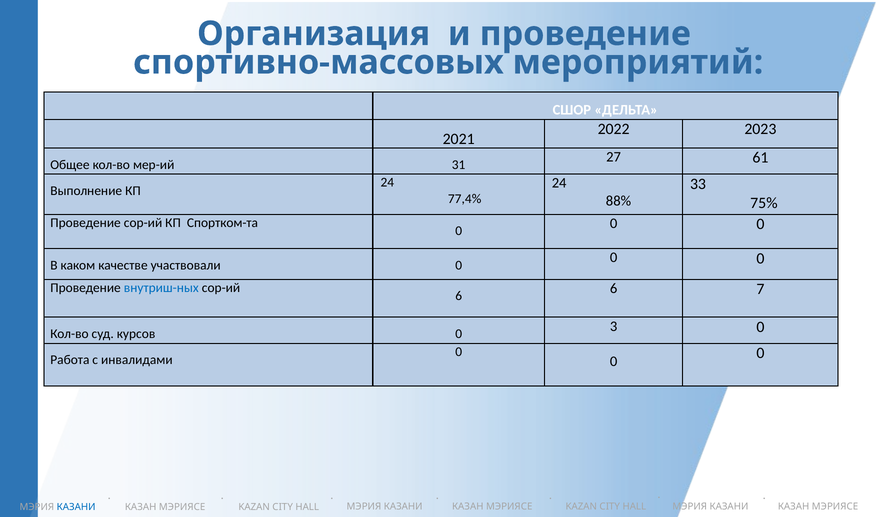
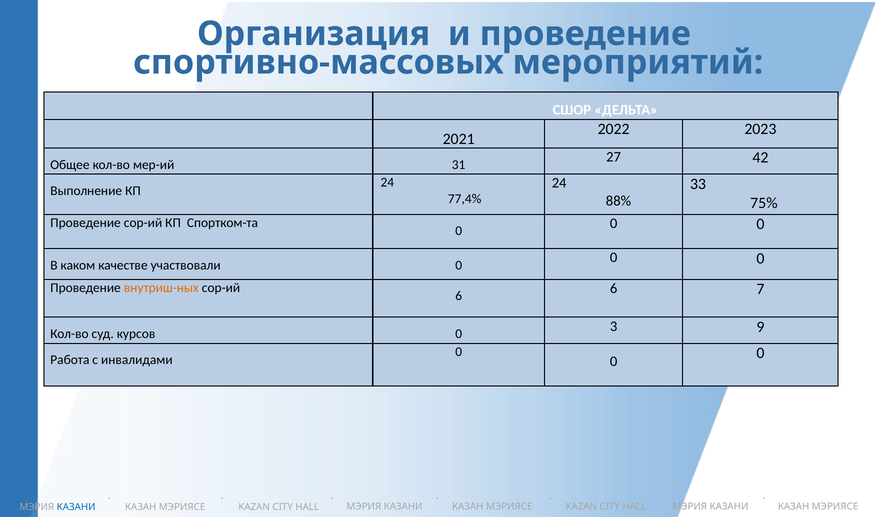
61: 61 -> 42
внутриш-ных colour: blue -> orange
3 0: 0 -> 9
